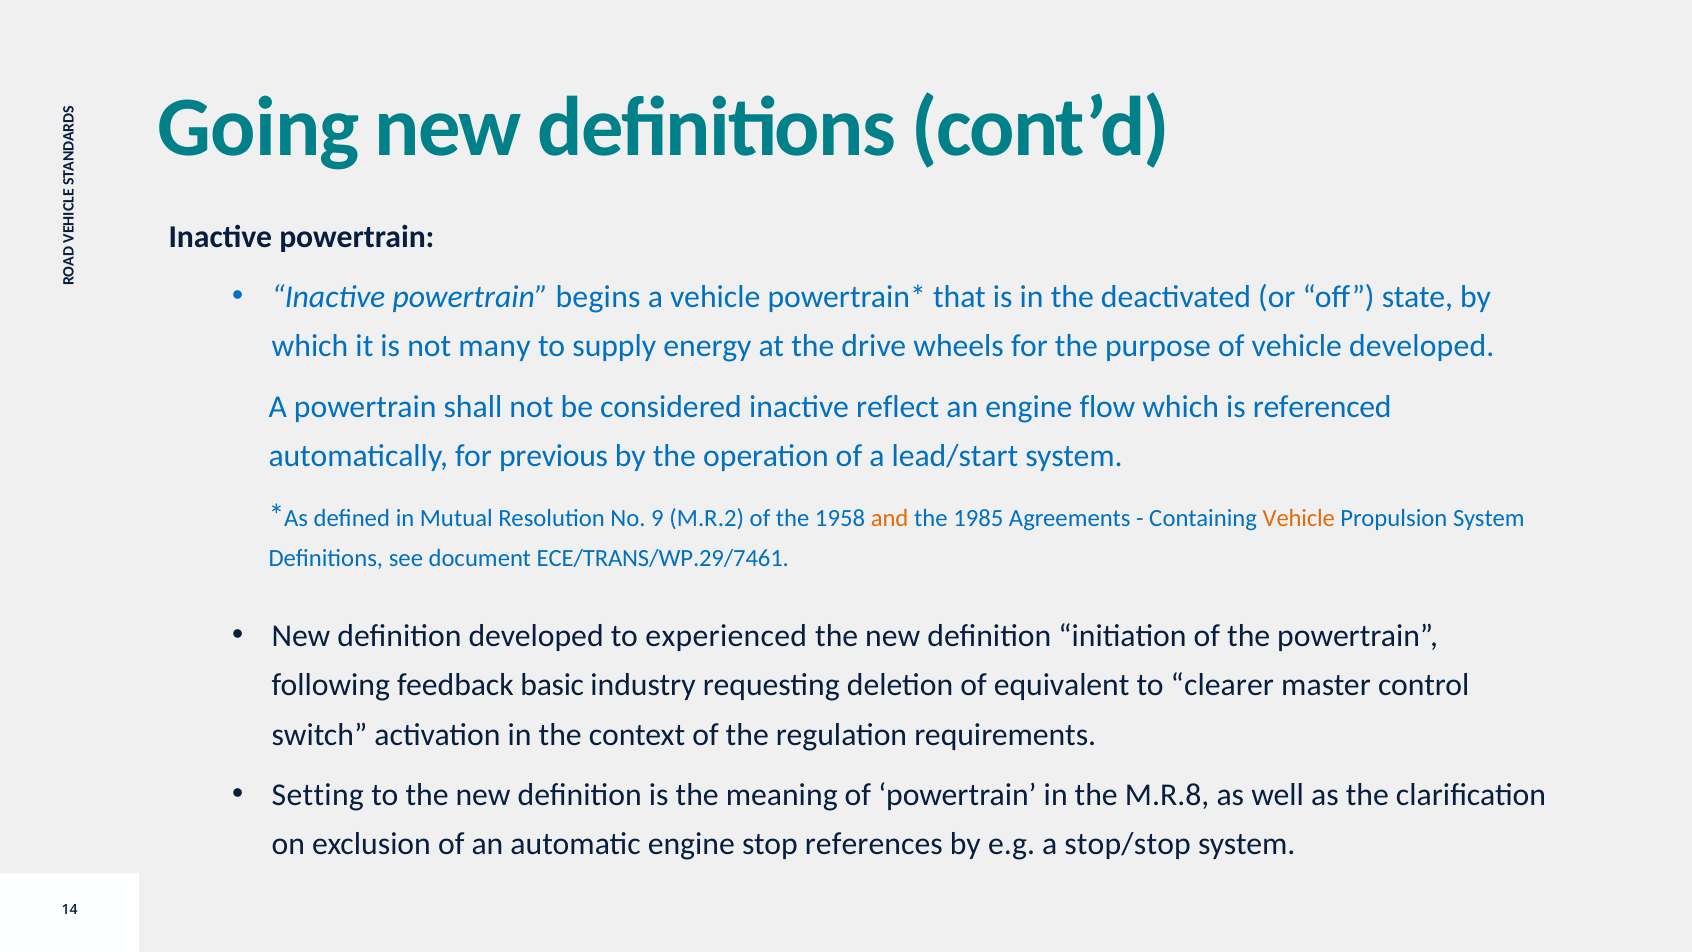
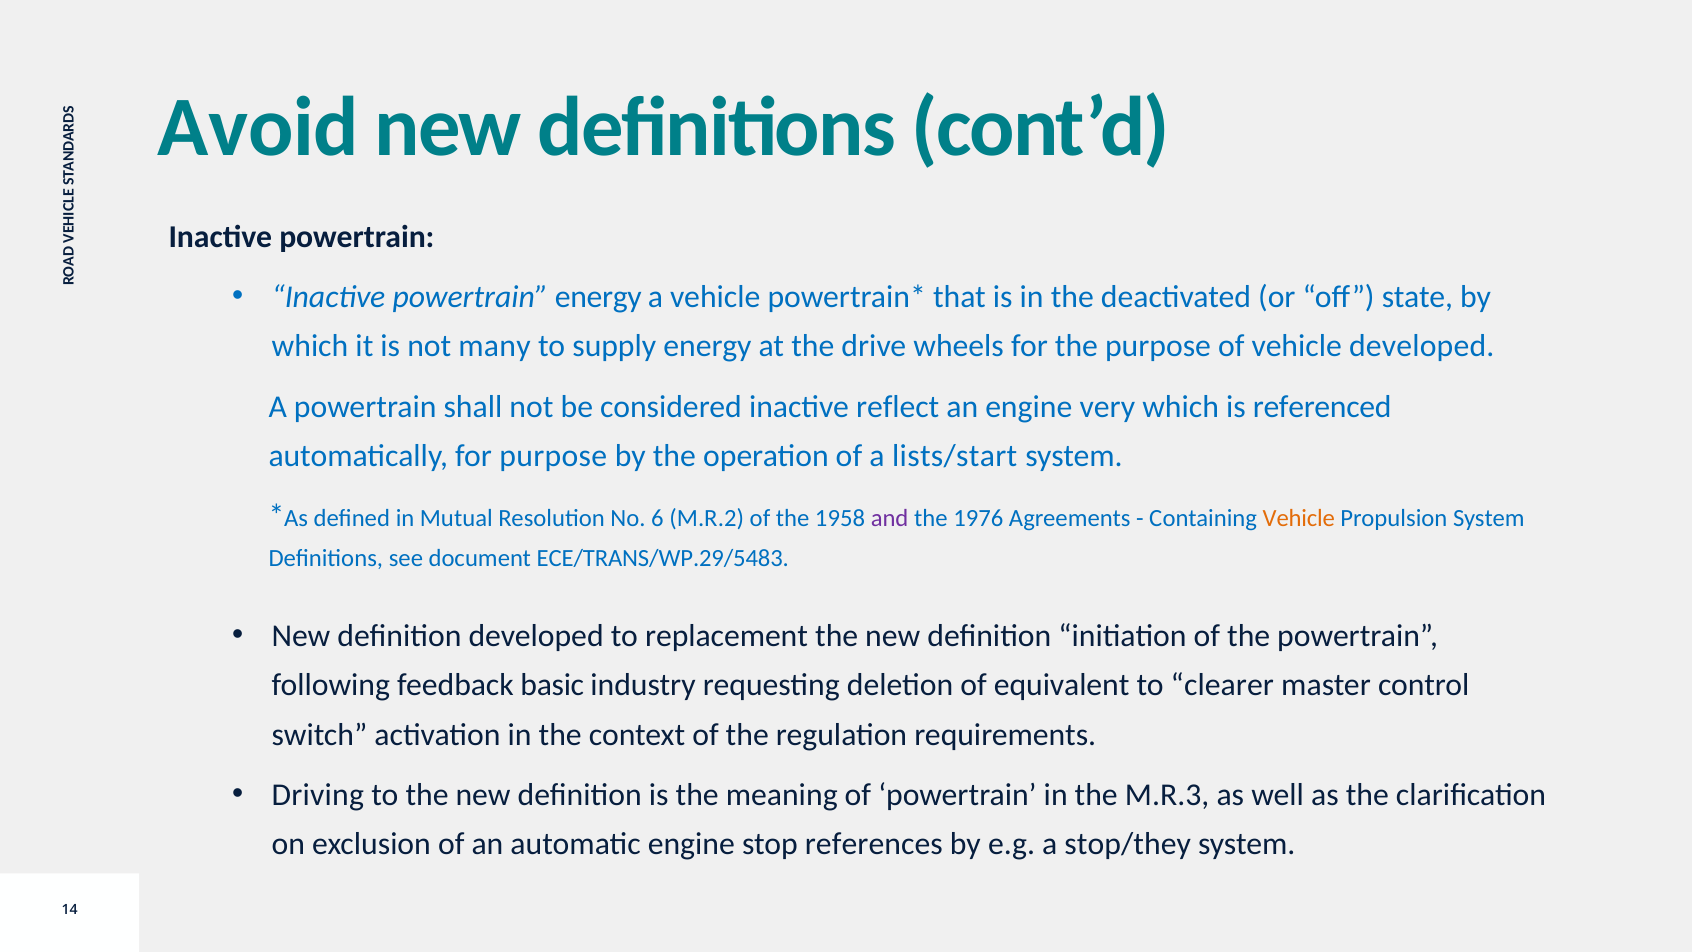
Going: Going -> Avoid
powertrain begins: begins -> energy
flow: flow -> very
for previous: previous -> purpose
lead/start: lead/start -> lists/start
9: 9 -> 6
and colour: orange -> purple
1985: 1985 -> 1976
ECE/TRANS/WP.29/7461: ECE/TRANS/WP.29/7461 -> ECE/TRANS/WP.29/5483
experienced: experienced -> replacement
Setting: Setting -> Driving
M.R.8: M.R.8 -> M.R.3
stop/stop: stop/stop -> stop/they
